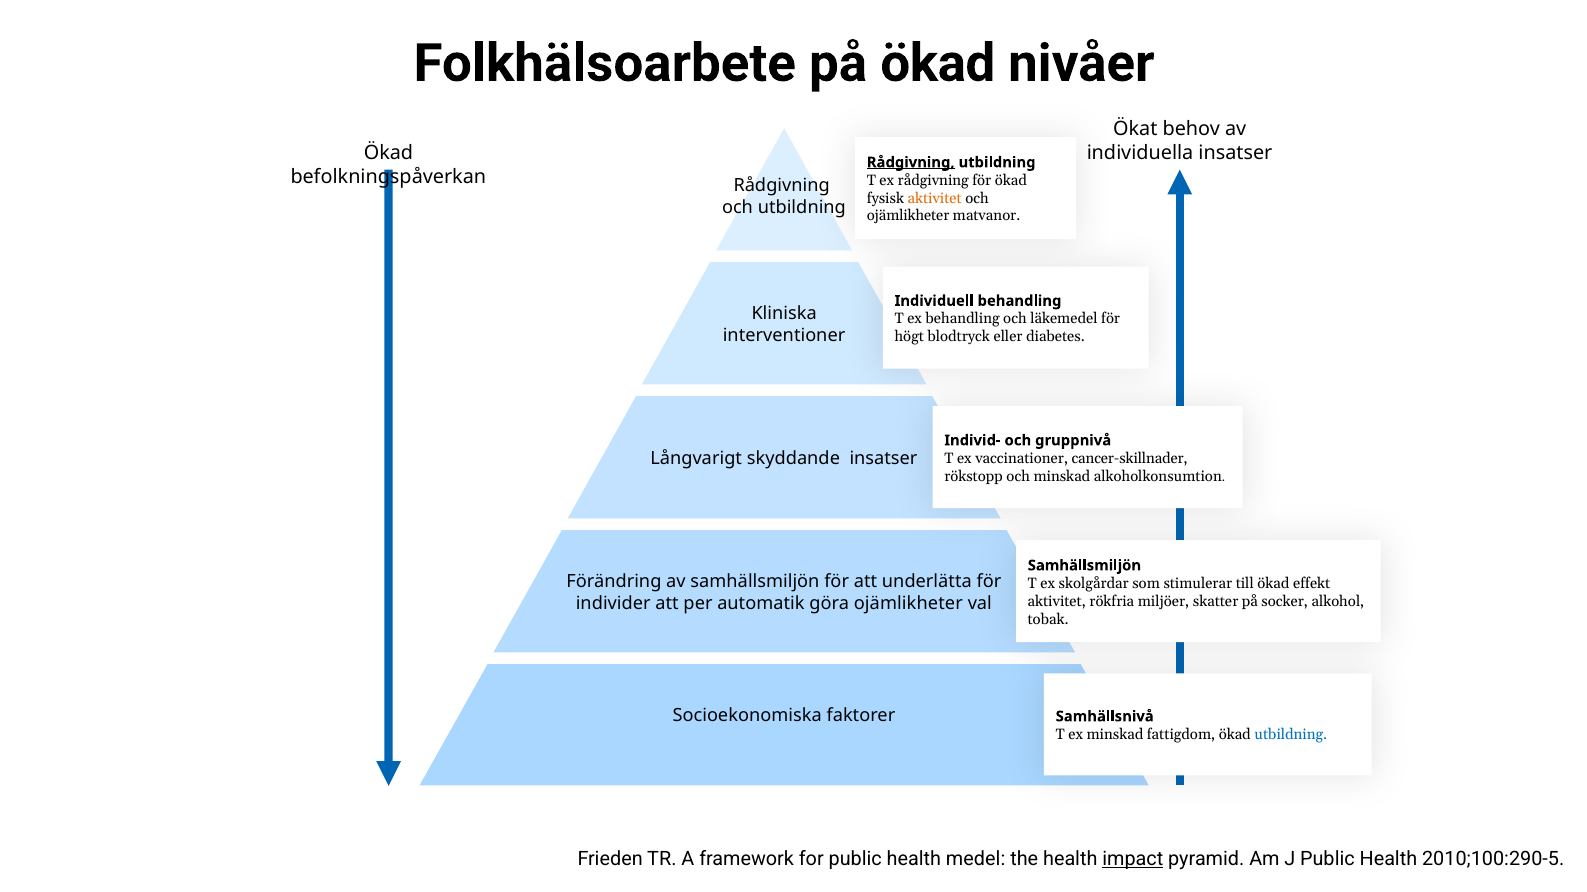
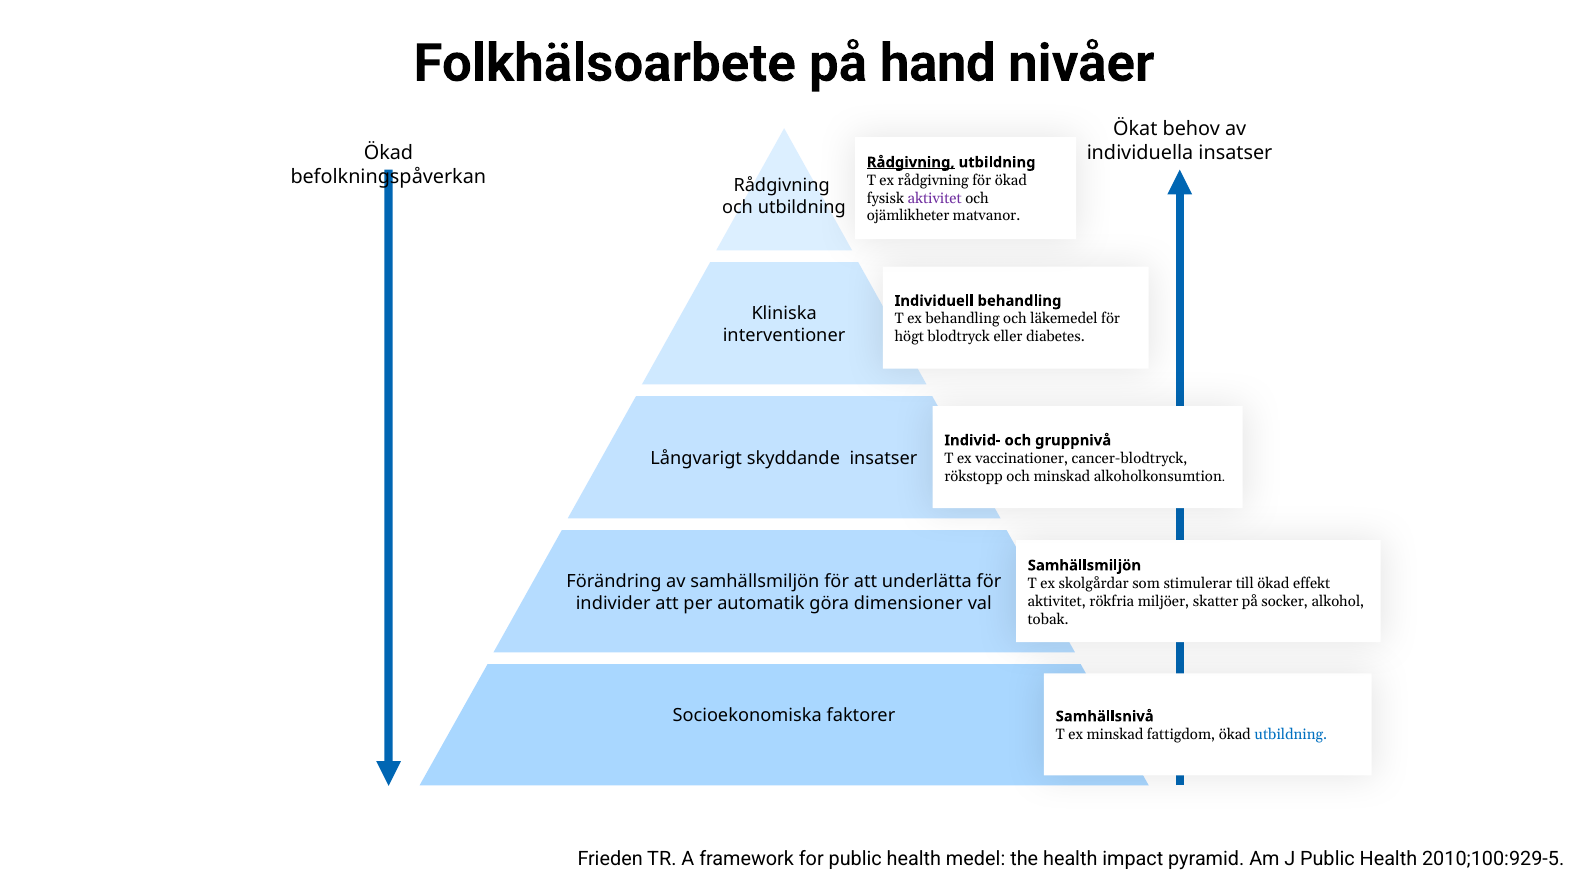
på ökad: ökad -> hand
aktivitet at (935, 198) colour: orange -> purple
cancer-skillnader: cancer-skillnader -> cancer-blodtryck
göra ojämlikheter: ojämlikheter -> dimensioner
impact underline: present -> none
2010;100:290-5: 2010;100:290-5 -> 2010;100:929-5
